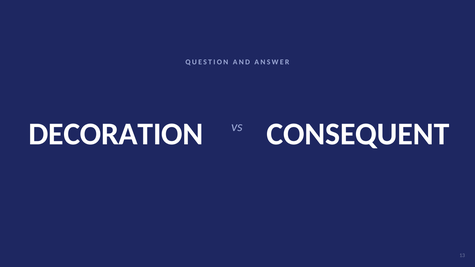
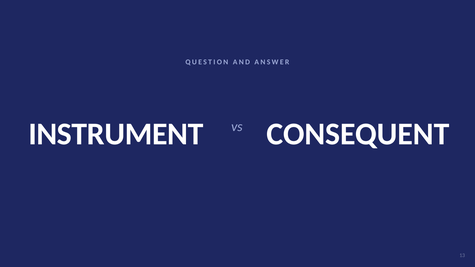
DECORATION: DECORATION -> INSTRUMENT
